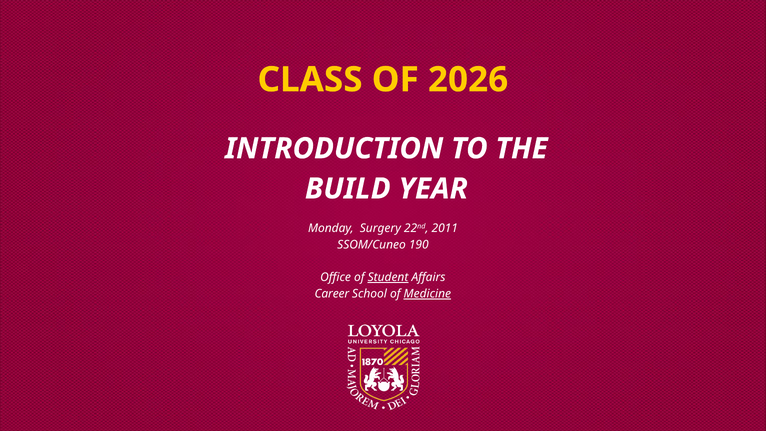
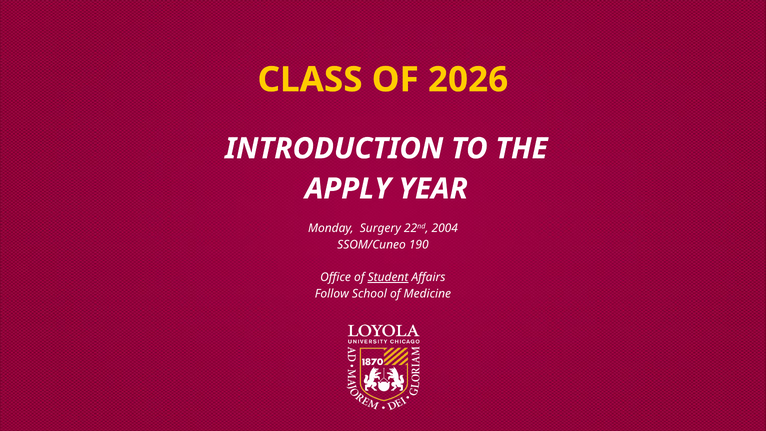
BUILD: BUILD -> APPLY
2011: 2011 -> 2004
Career: Career -> Follow
Medicine underline: present -> none
